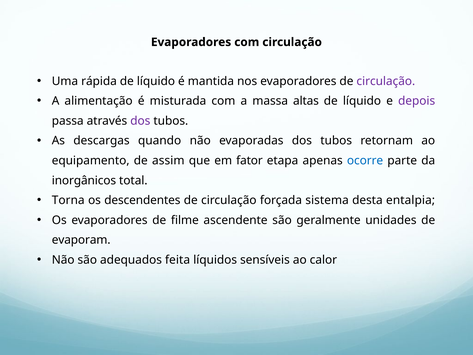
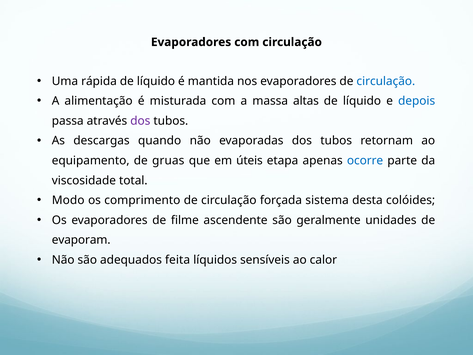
circulação at (386, 81) colour: purple -> blue
depois colour: purple -> blue
assim: assim -> gruas
fator: fator -> úteis
inorgânicos: inorgânicos -> viscosidade
Torna: Torna -> Modo
descendentes: descendentes -> comprimento
entalpia: entalpia -> colóides
